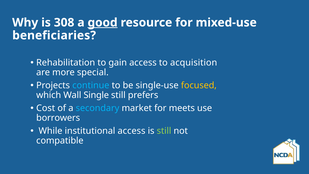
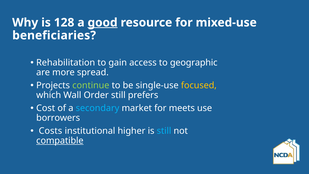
308: 308 -> 128
acquisition: acquisition -> geographic
special: special -> spread
continue colour: light blue -> light green
Single: Single -> Order
While: While -> Costs
institutional access: access -> higher
still at (164, 131) colour: light green -> light blue
compatible underline: none -> present
